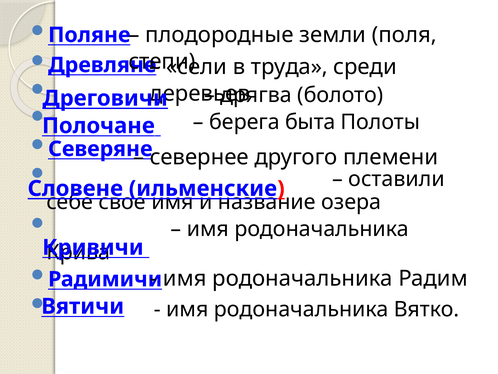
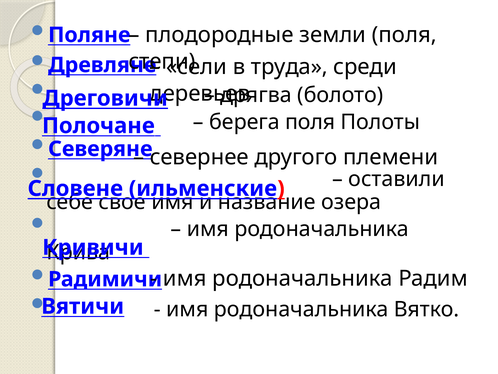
берега быта: быта -> поля
